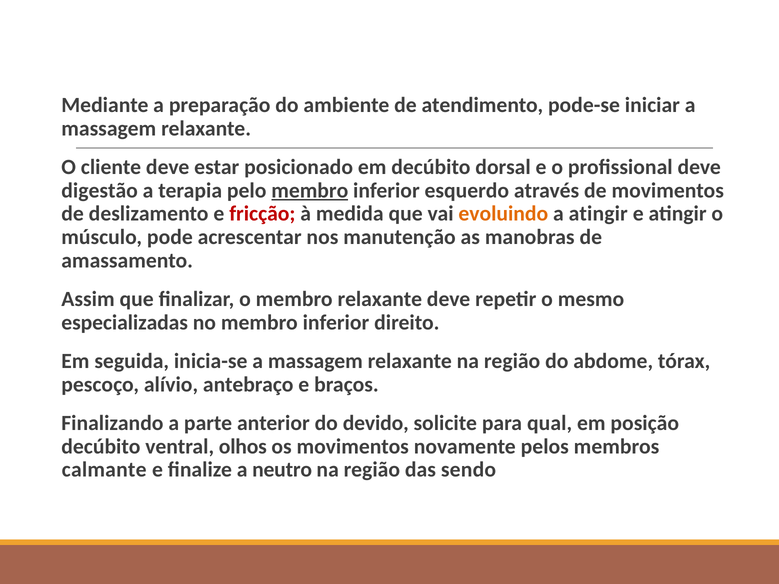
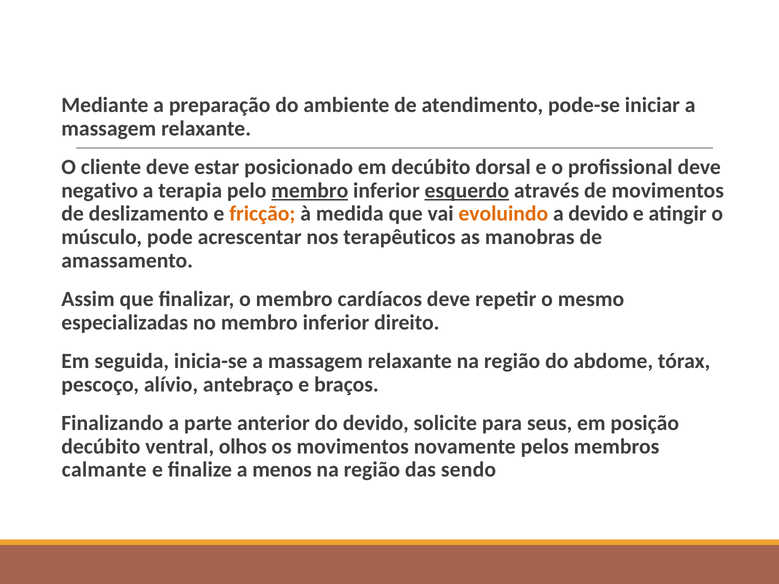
digestão: digestão -> negativo
esquerdo underline: none -> present
fricção colour: red -> orange
a atingir: atingir -> devido
manutenção: manutenção -> terapêuticos
membro relaxante: relaxante -> cardíacos
qual: qual -> seus
neutro: neutro -> menos
